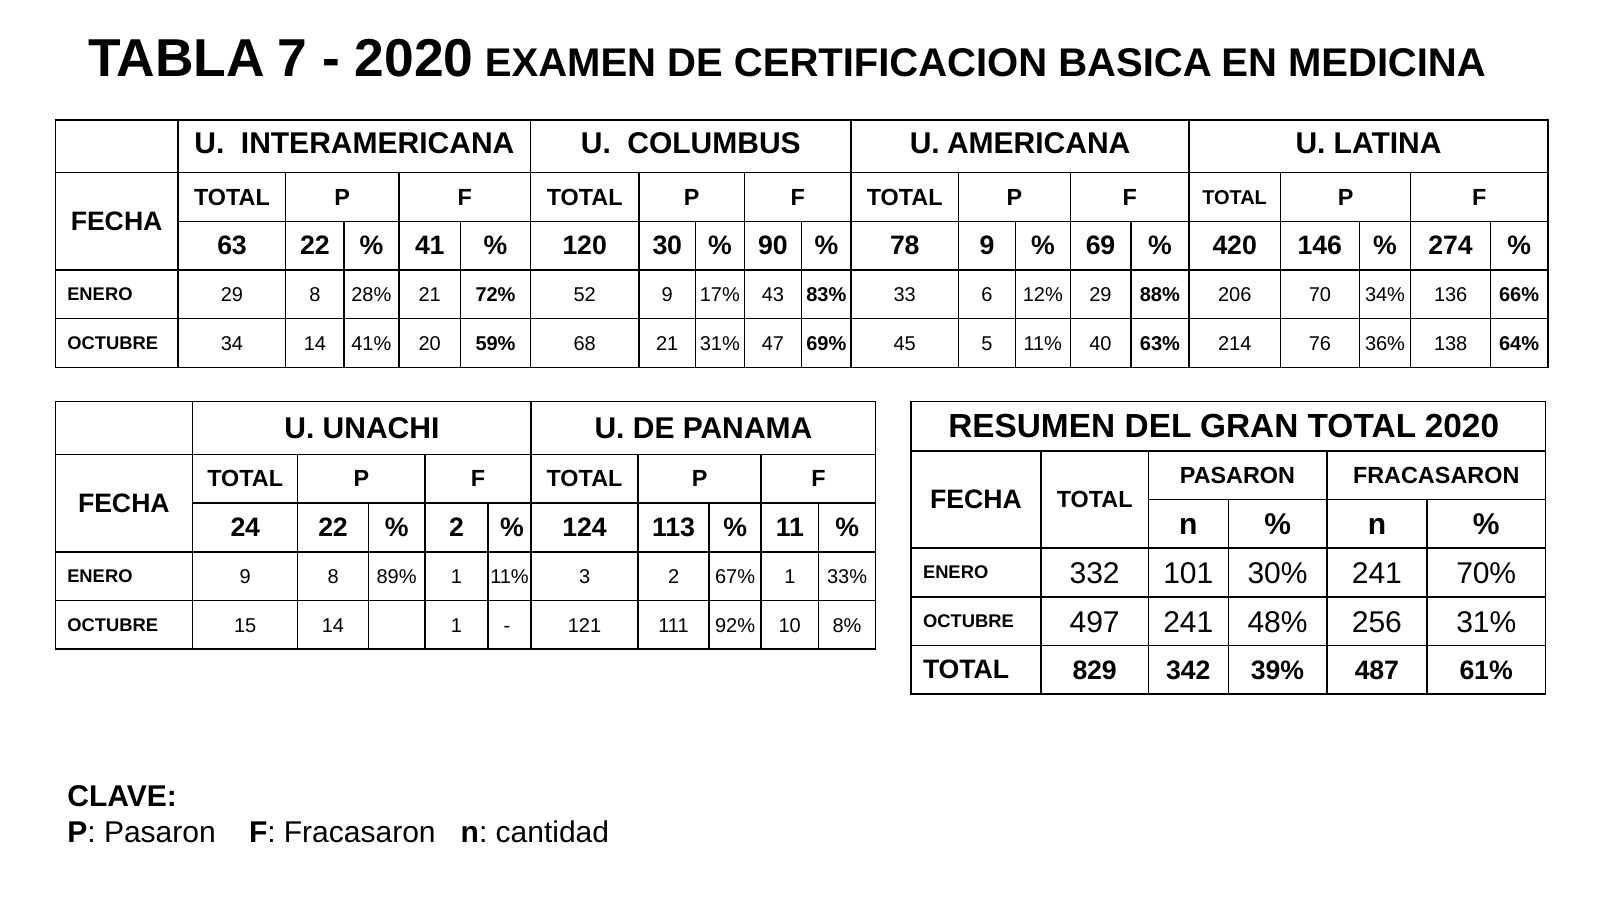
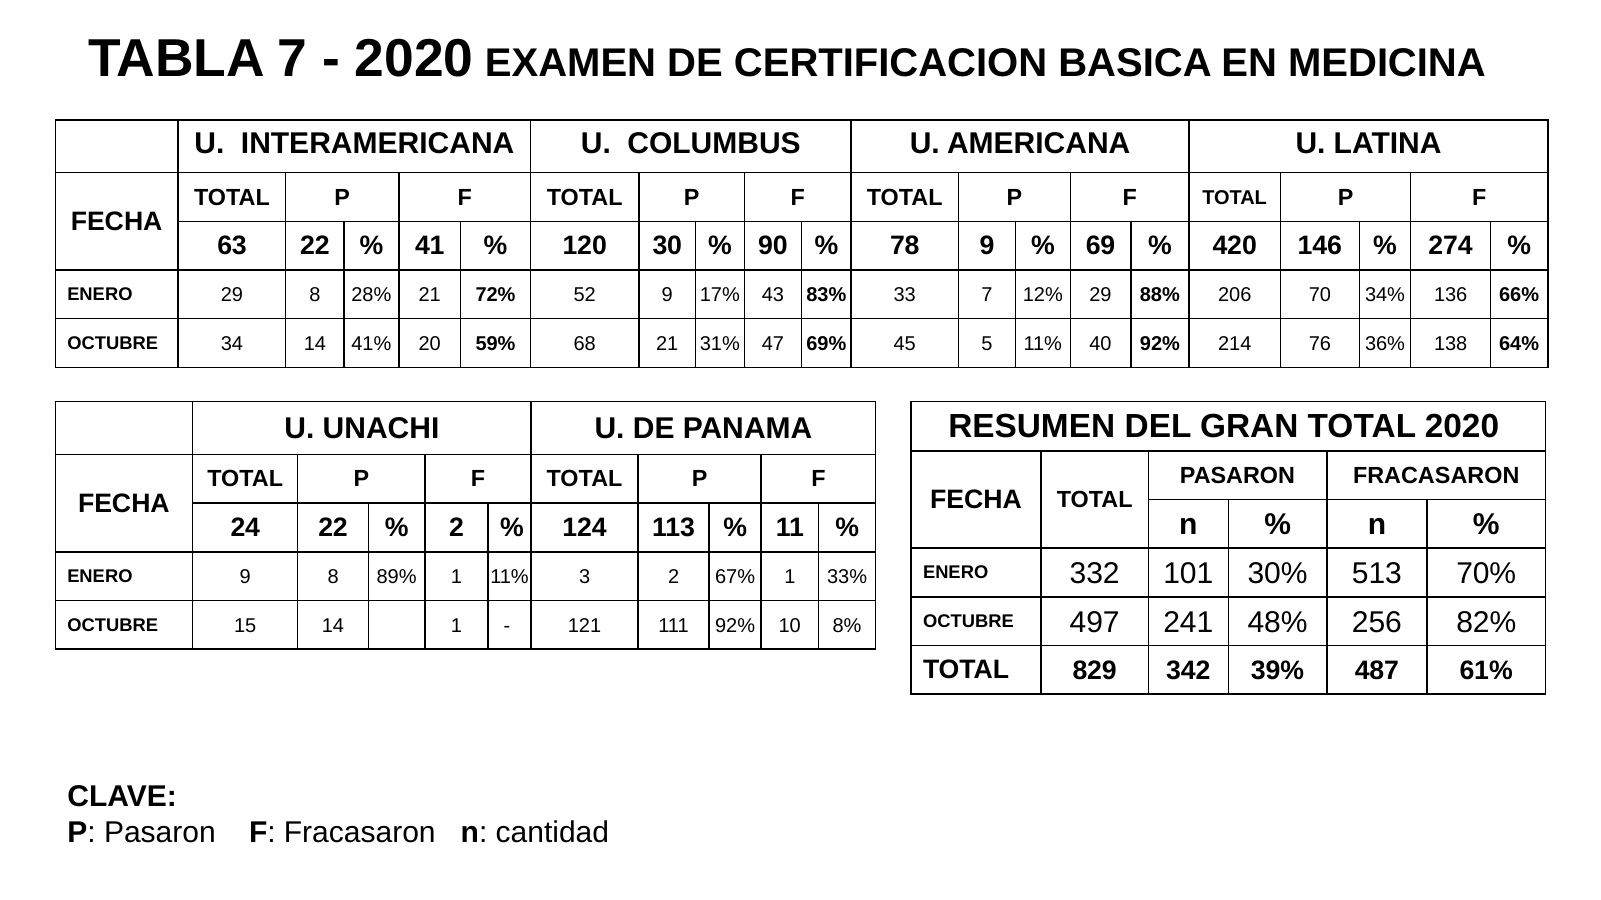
33 6: 6 -> 7
40 63%: 63% -> 92%
30% 241: 241 -> 513
256 31%: 31% -> 82%
